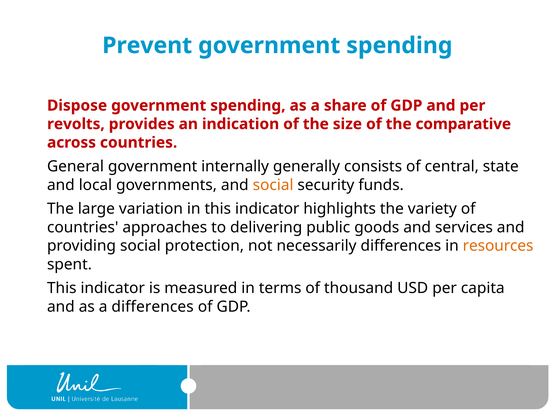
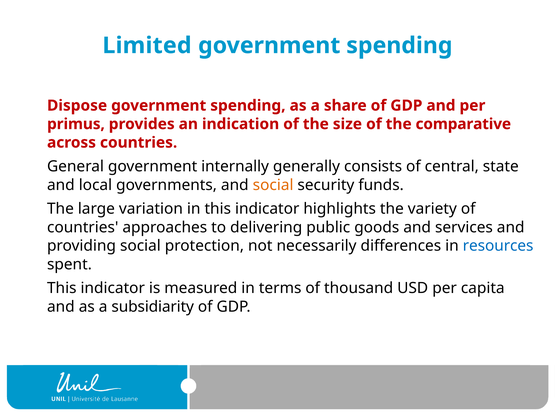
Prevent: Prevent -> Limited
revolts: revolts -> primus
resources colour: orange -> blue
a differences: differences -> subsidiarity
